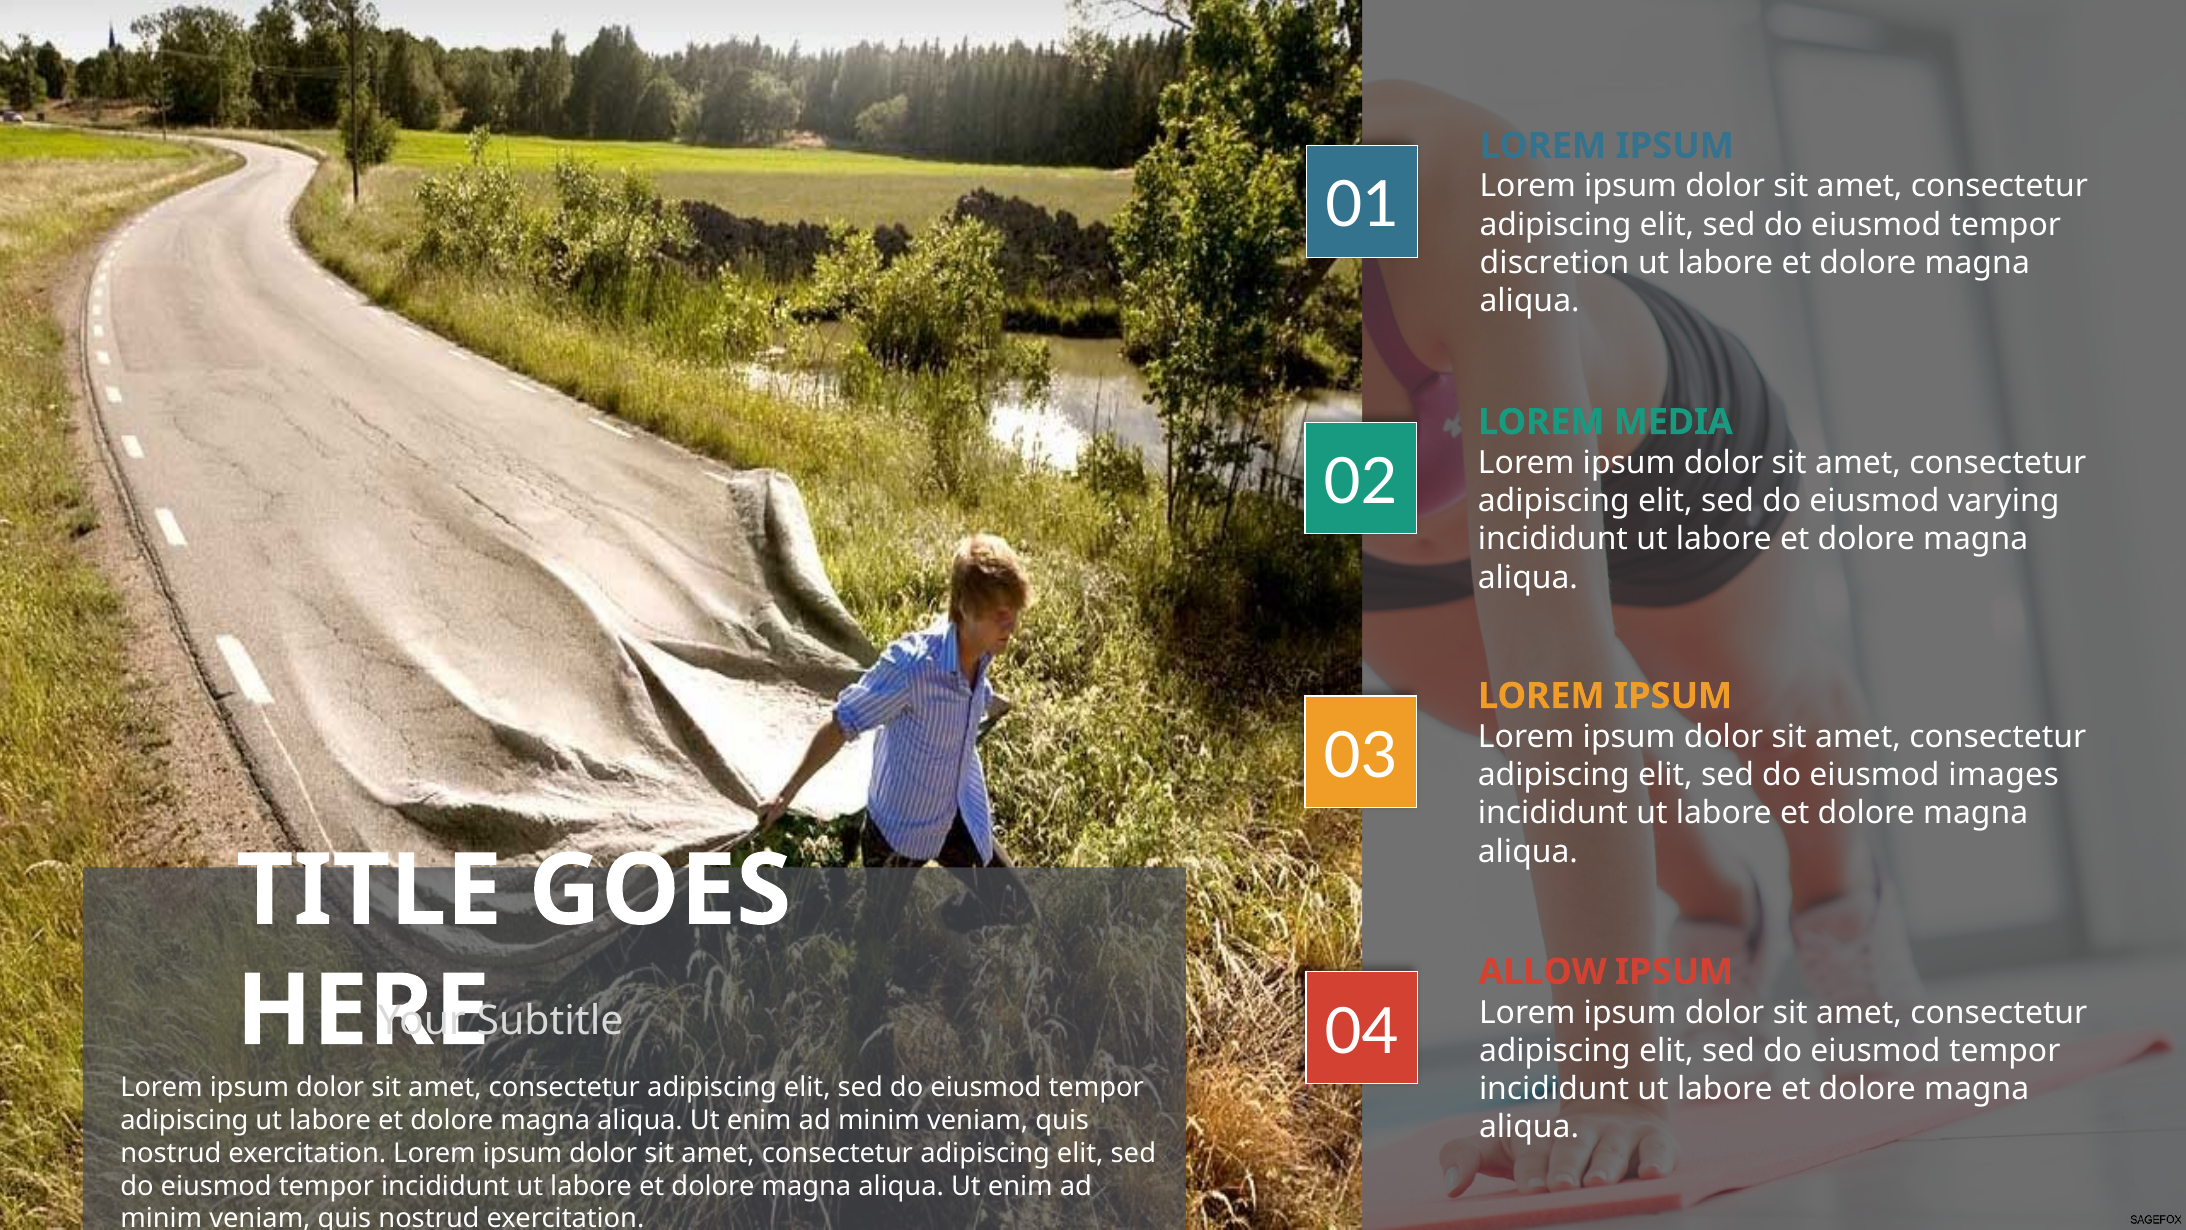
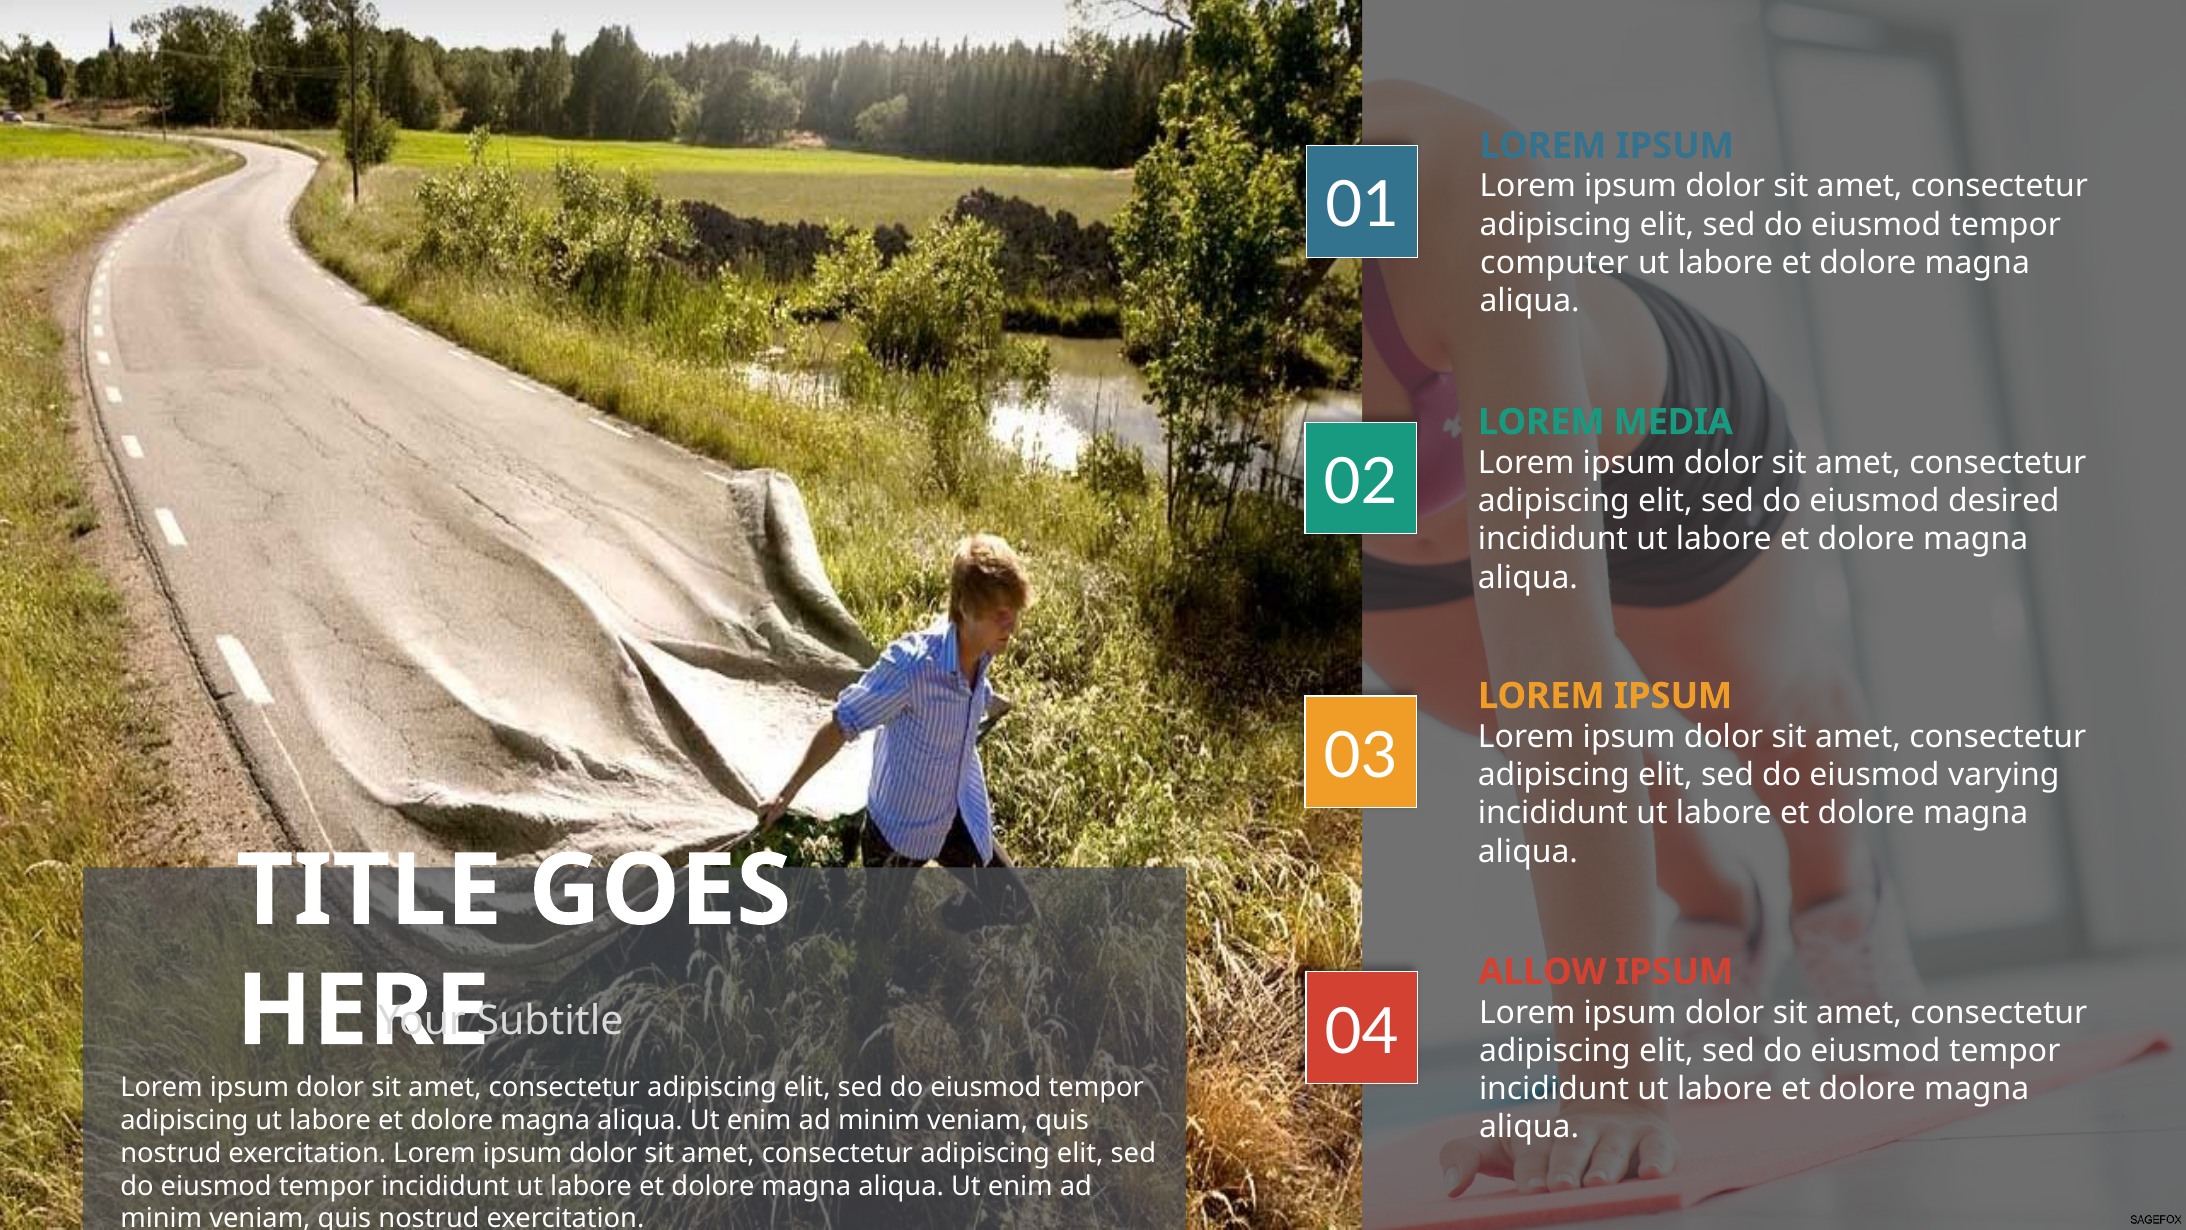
discretion: discretion -> computer
varying: varying -> desired
images: images -> varying
